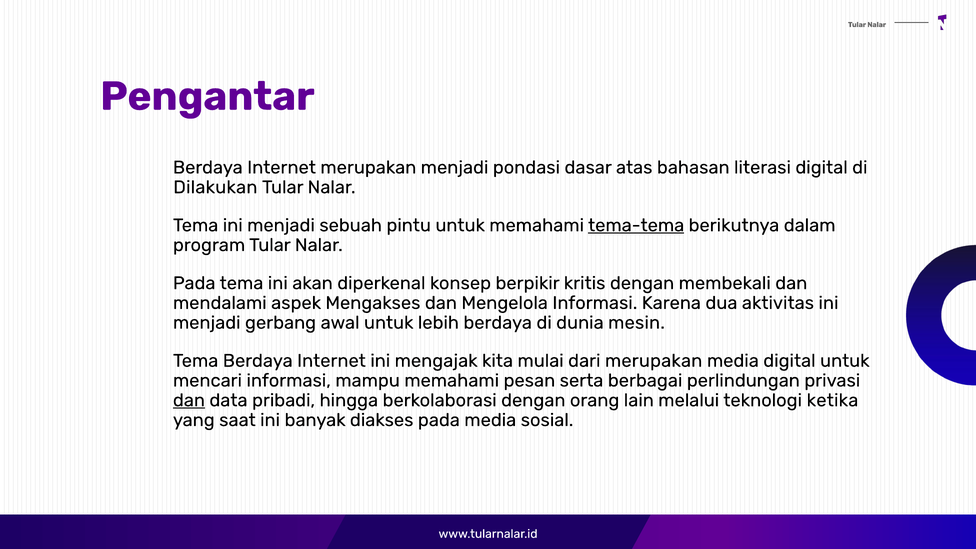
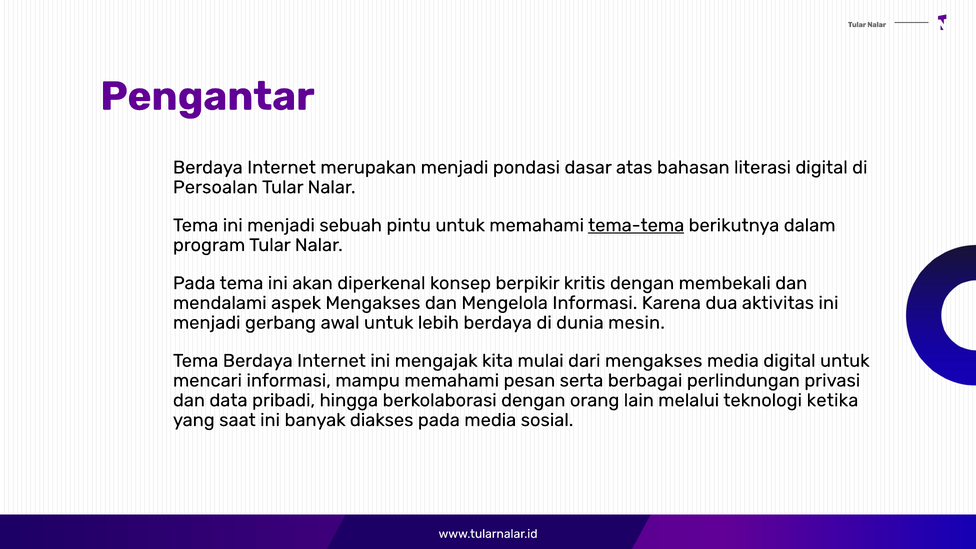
Dilakukan: Dilakukan -> Persoalan
dari merupakan: merupakan -> mengakses
dan at (189, 400) underline: present -> none
